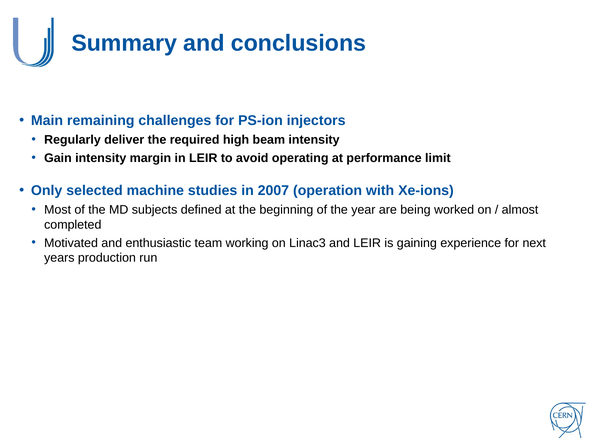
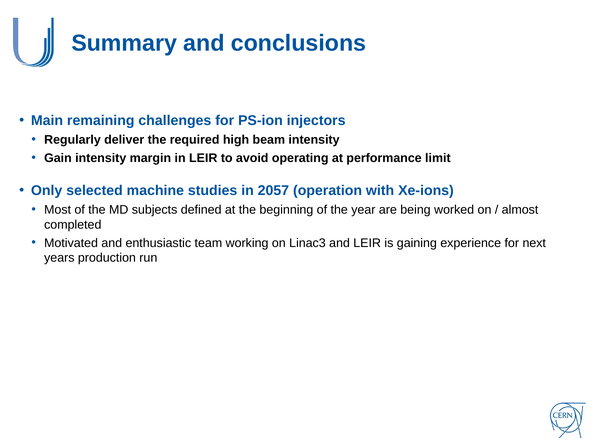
2007: 2007 -> 2057
